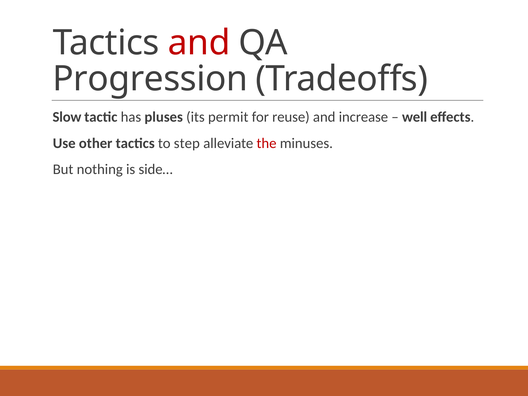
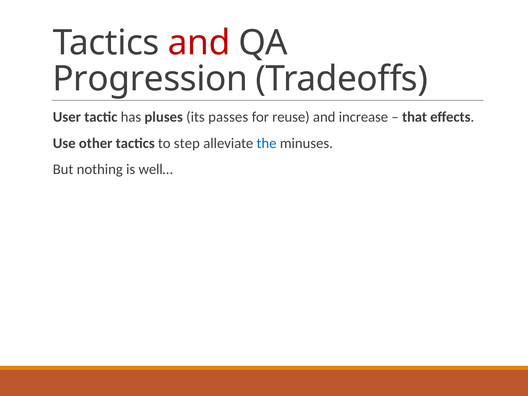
Slow: Slow -> User
permit: permit -> passes
well: well -> that
the colour: red -> blue
side…: side… -> well…
